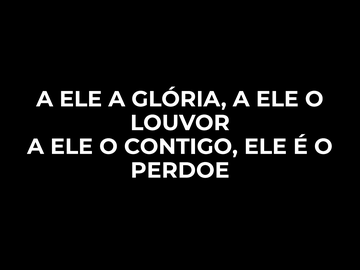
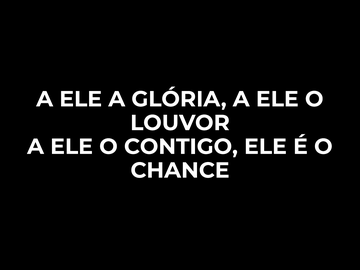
PERDOE: PERDOE -> CHANCE
